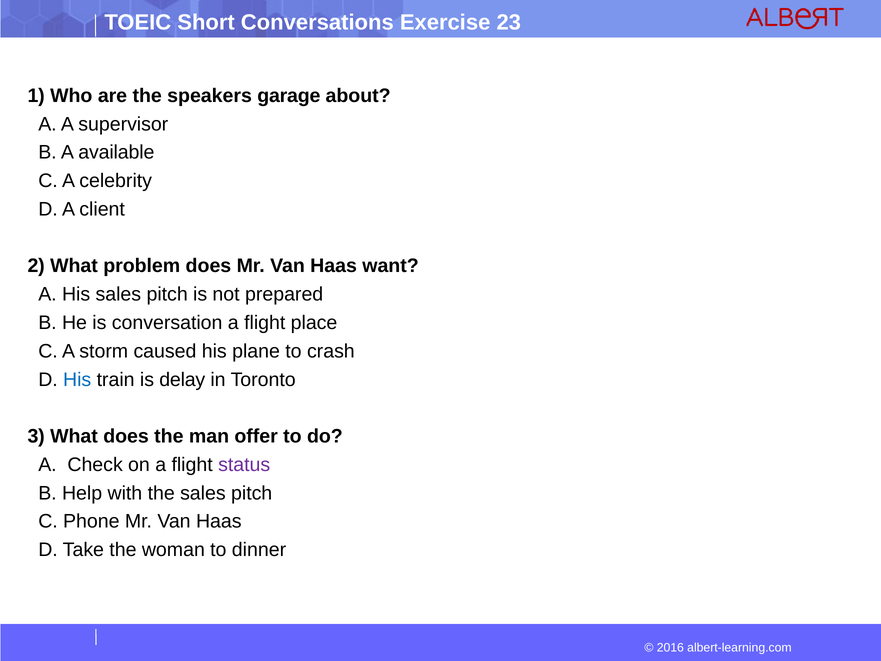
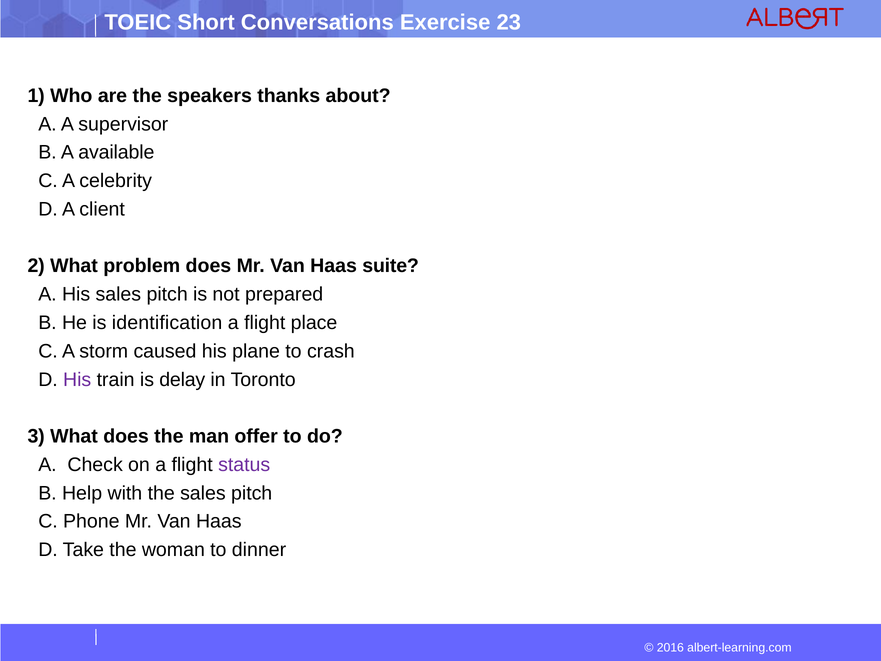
garage: garage -> thanks
want: want -> suite
conversation: conversation -> identification
His at (77, 379) colour: blue -> purple
